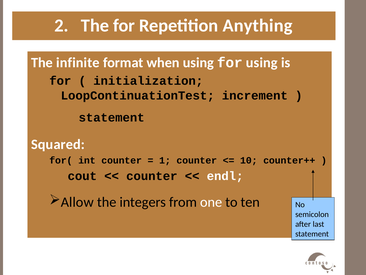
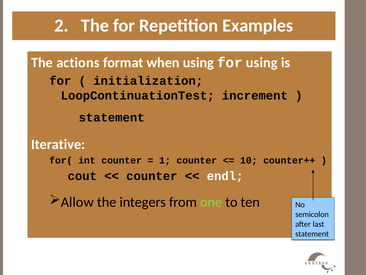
Anything: Anything -> Examples
infinite: infinite -> actions
Squared: Squared -> Iterative
one colour: white -> light green
